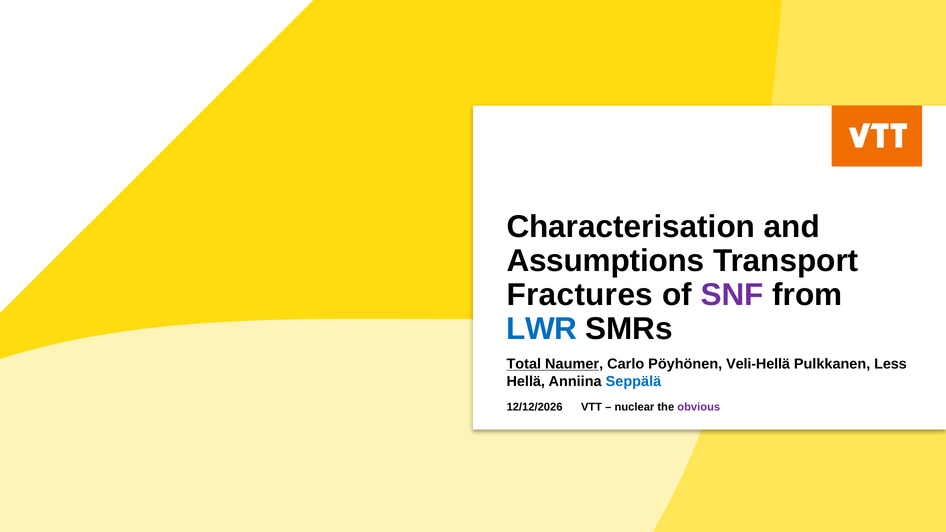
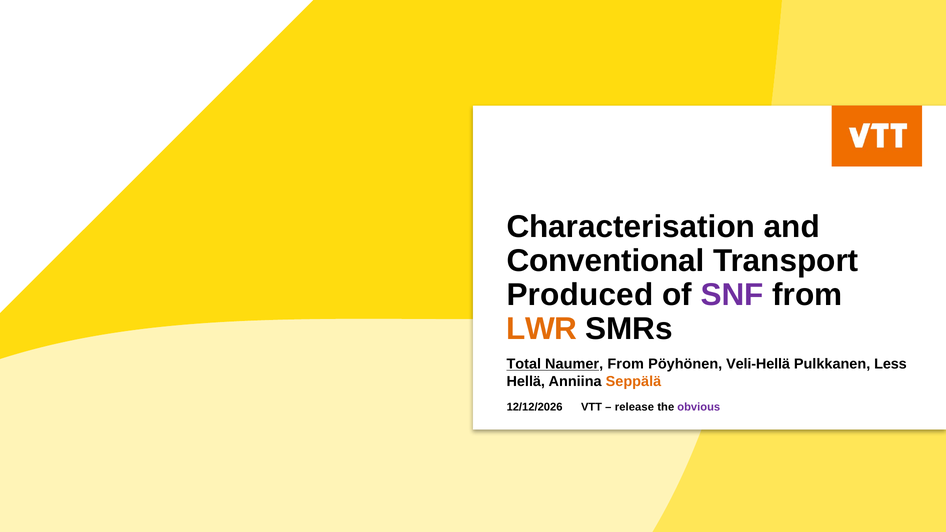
Assumptions: Assumptions -> Conventional
Fractures: Fractures -> Produced
LWR colour: blue -> orange
Naumer Carlo: Carlo -> From
Seppälä colour: blue -> orange
nuclear: nuclear -> release
